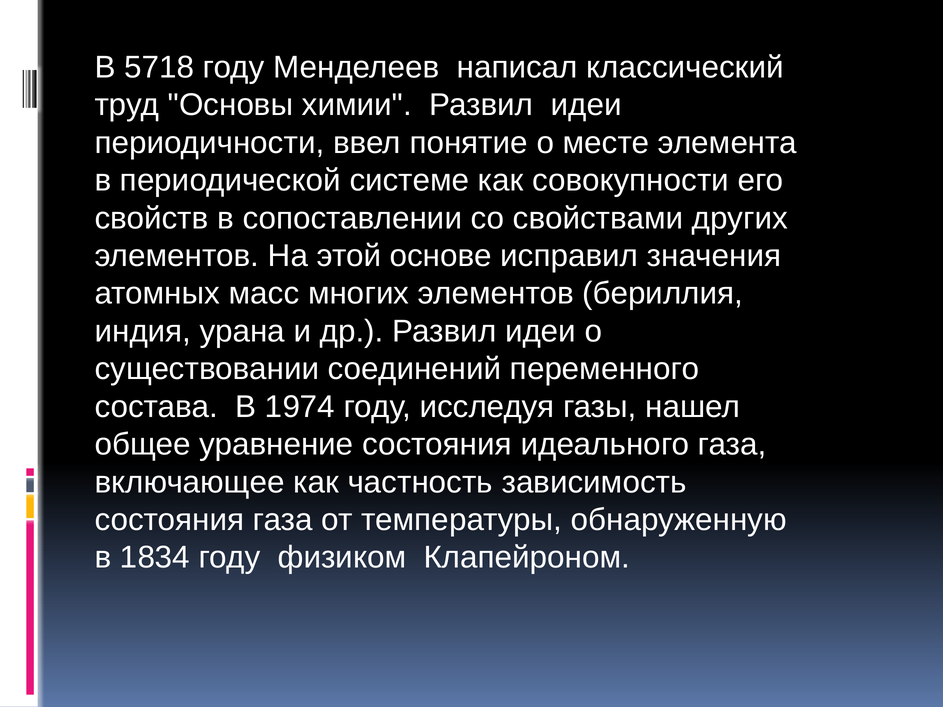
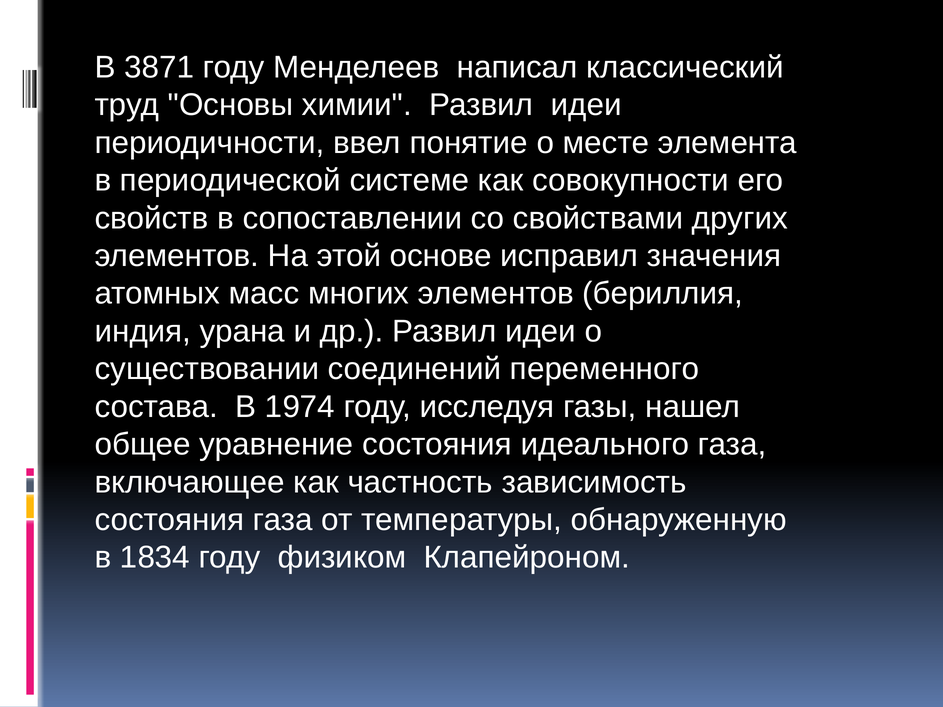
5718: 5718 -> 3871
